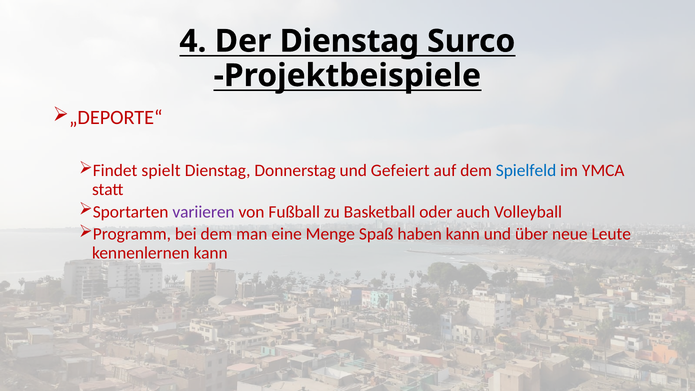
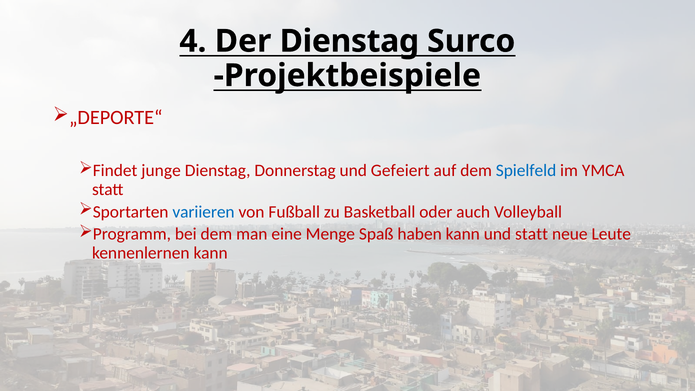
spielt: spielt -> junge
variieren colour: purple -> blue
und über: über -> statt
